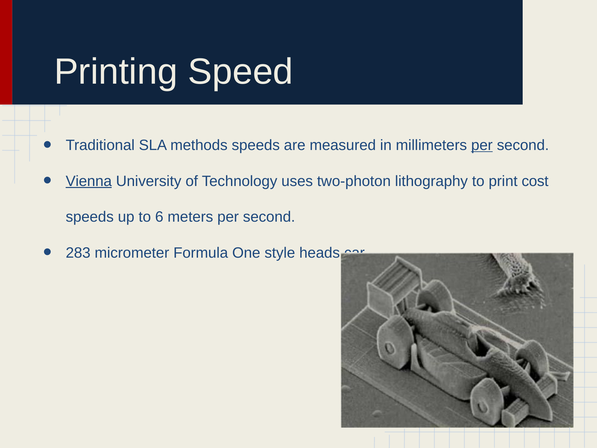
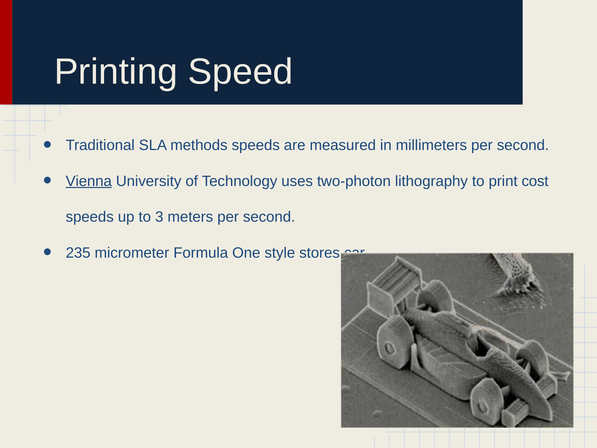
per at (482, 145) underline: present -> none
6: 6 -> 3
283: 283 -> 235
heads: heads -> stores
